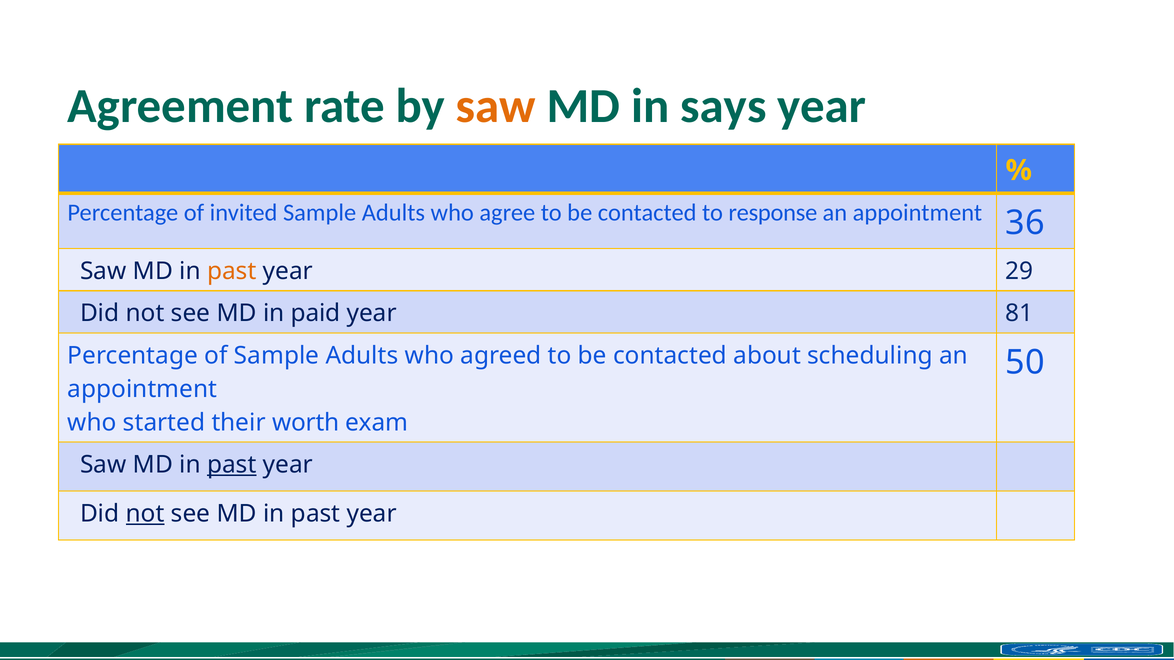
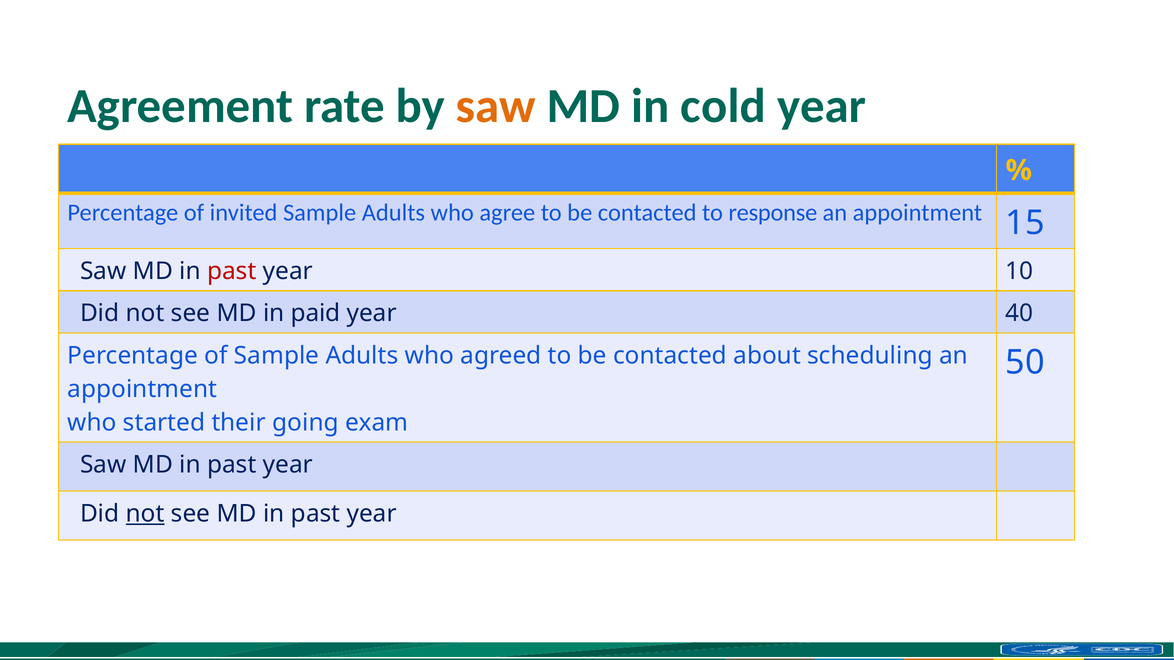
says: says -> cold
36: 36 -> 15
past at (232, 271) colour: orange -> red
29: 29 -> 10
81: 81 -> 40
worth: worth -> going
past at (232, 465) underline: present -> none
